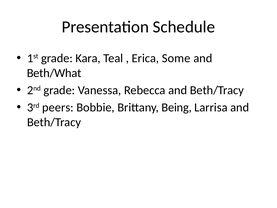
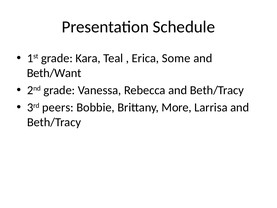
Beth/What: Beth/What -> Beth/Want
Being: Being -> More
